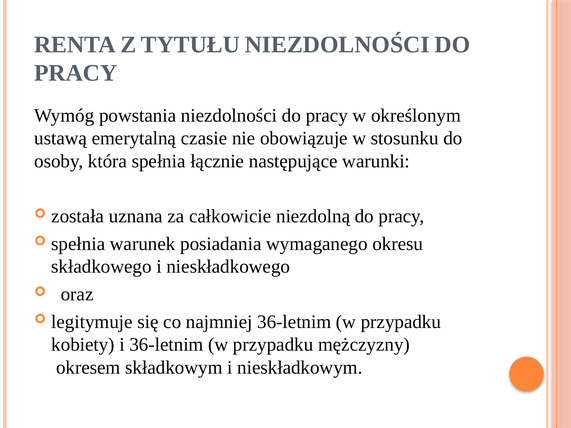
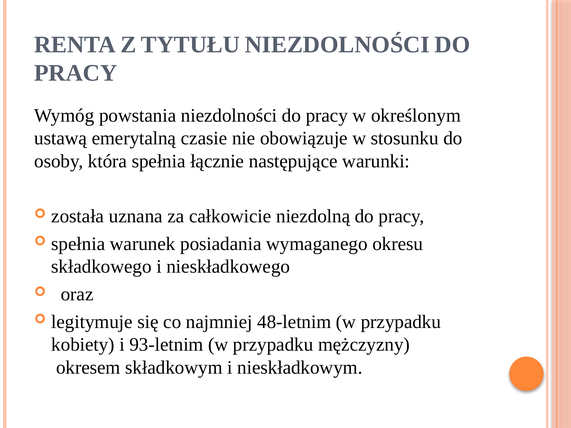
najmniej 36-letnim: 36-letnim -> 48-letnim
i 36-letnim: 36-letnim -> 93-letnim
